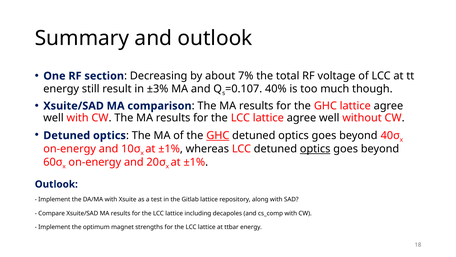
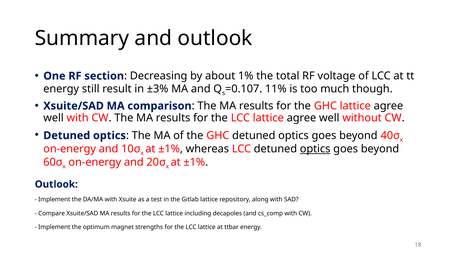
7%: 7% -> 1%
40%: 40% -> 11%
GHC at (218, 135) underline: present -> none
